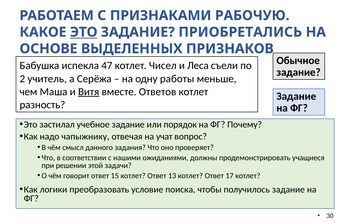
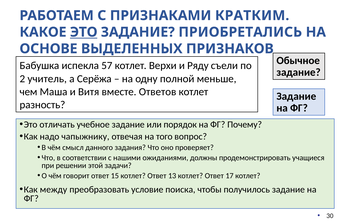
РАБОЧУЮ: РАБОЧУЮ -> КРАТКИМ
47: 47 -> 57
Чисел: Чисел -> Верхи
Леса: Леса -> Ряду
работы: работы -> полной
Витя underline: present -> none
застилал: застилал -> отличать
учат: учат -> того
логики: логики -> между
